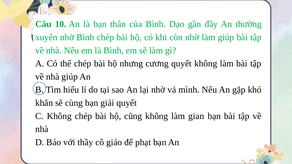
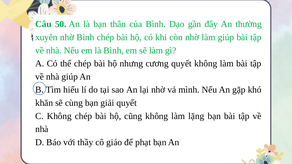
10: 10 -> 50
gian: gian -> lặng
